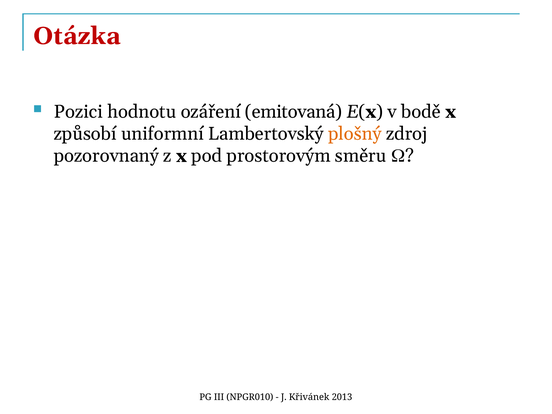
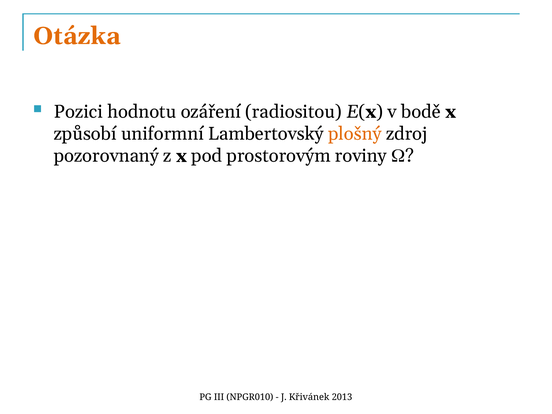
Otázka colour: red -> orange
emitovaná: emitovaná -> radiositou
směru: směru -> roviny
